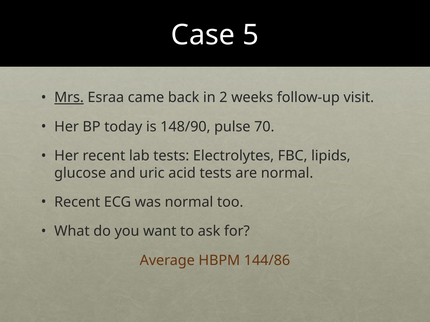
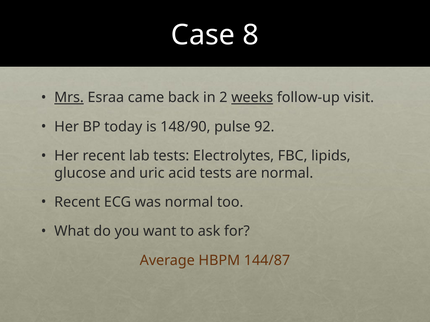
5: 5 -> 8
weeks underline: none -> present
70: 70 -> 92
144/86: 144/86 -> 144/87
